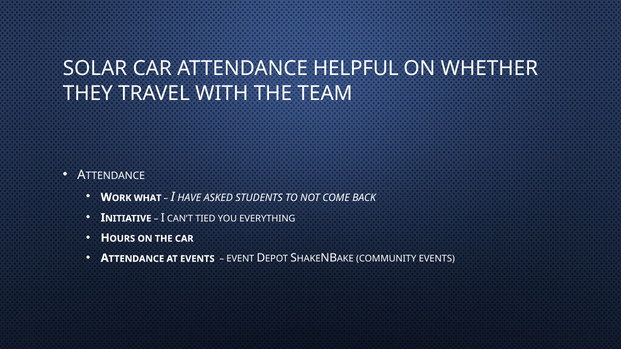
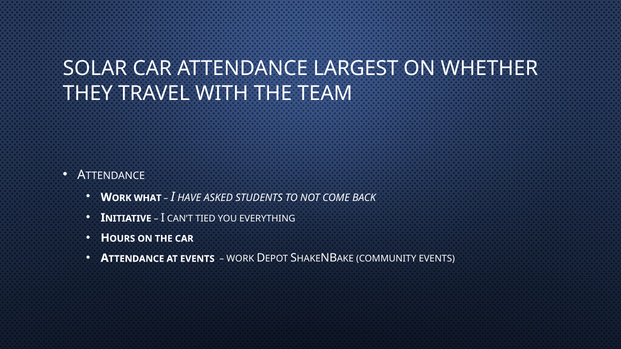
HELPFUL: HELPFUL -> LARGEST
EVENT at (240, 259): EVENT -> WORK
